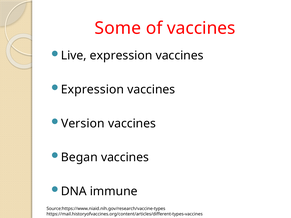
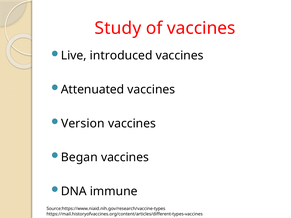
Some: Some -> Study
Live expression: expression -> introduced
Expression at (92, 90): Expression -> Attenuated
